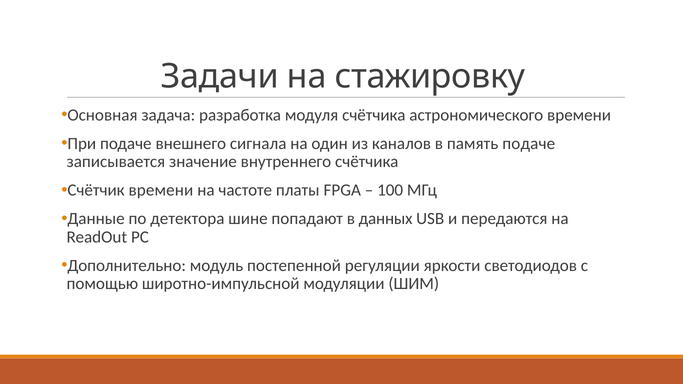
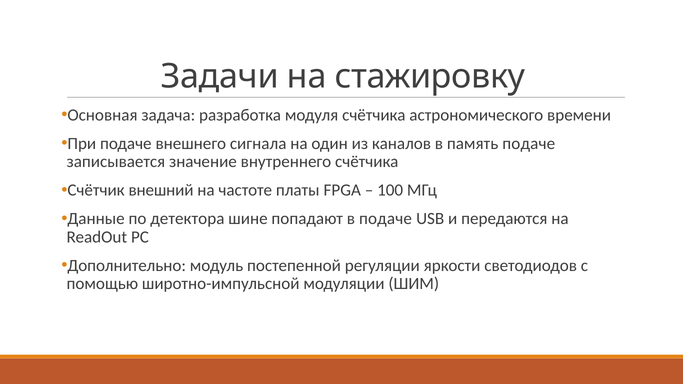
Счётчик времени: времени -> внешний
в данных: данных -> подаче
